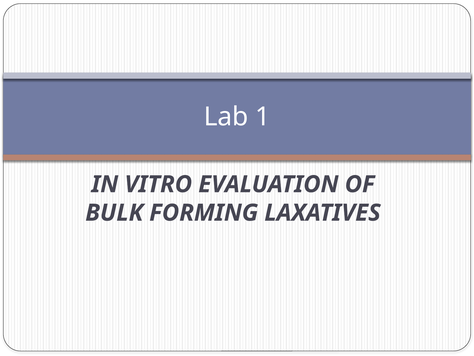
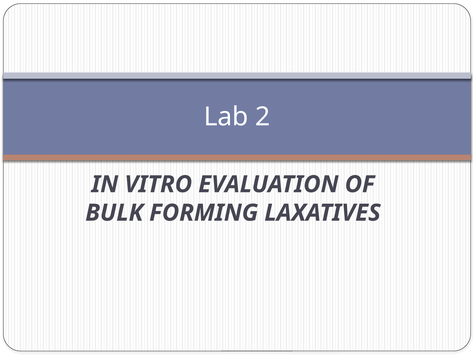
1: 1 -> 2
